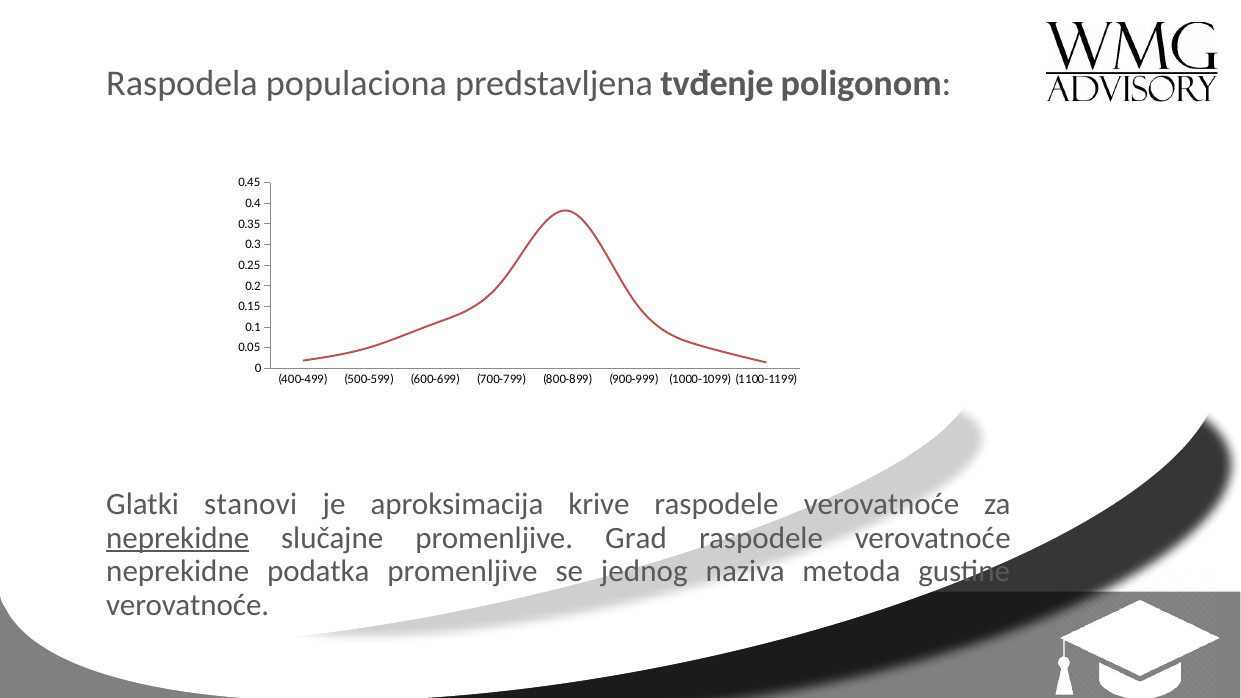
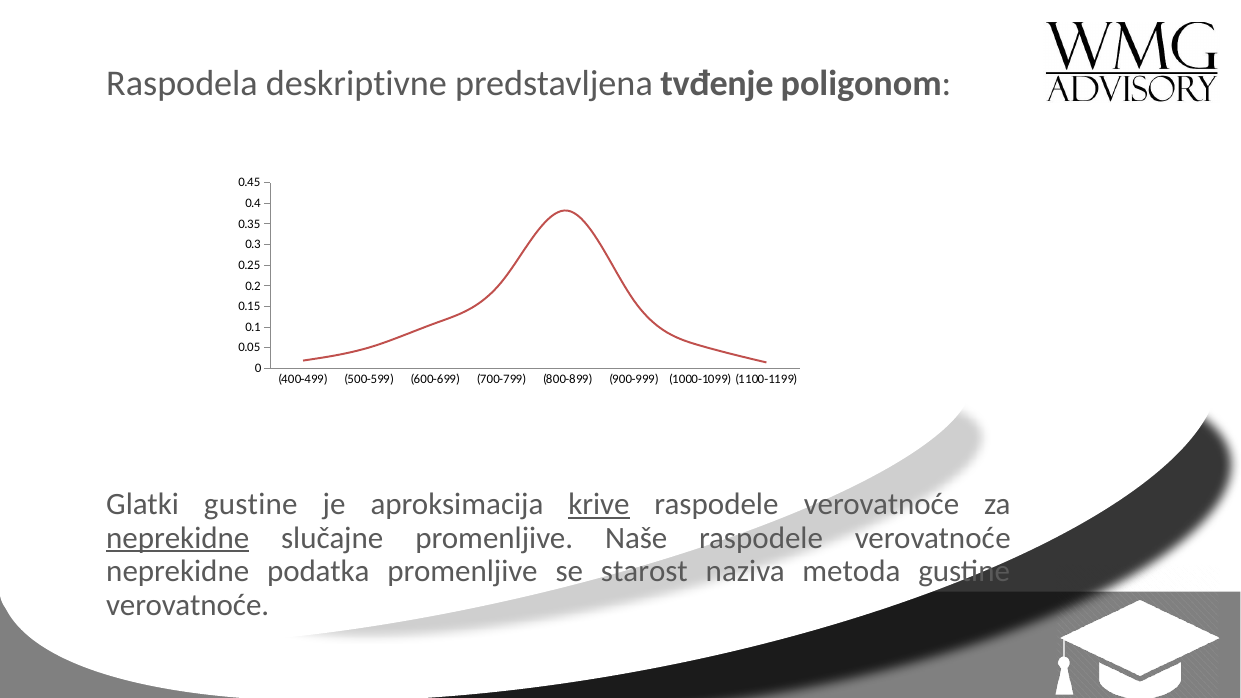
populaciona: populaciona -> deskriptivne
Glatki stanovi: stanovi -> gustine
krive underline: none -> present
Grad: Grad -> Naše
jednog: jednog -> starost
